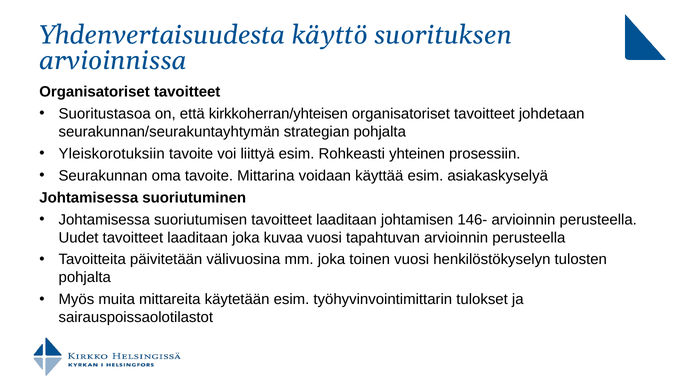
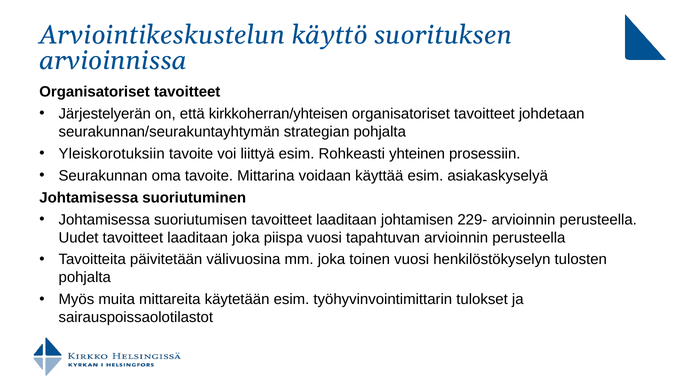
Yhdenvertaisuudesta: Yhdenvertaisuudesta -> Arviointikeskustelun
Suoritustasoa: Suoritustasoa -> Järjestelyerän
146-: 146- -> 229-
kuvaa: kuvaa -> piispa
